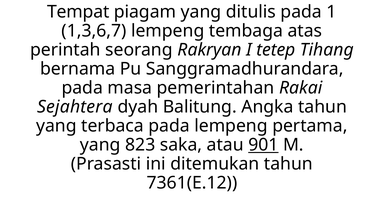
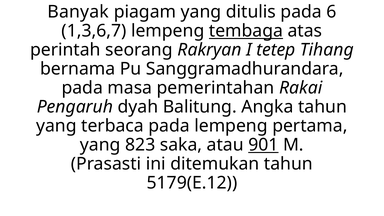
Tempat: Tempat -> Banyak
1: 1 -> 6
tembaga underline: none -> present
Sejahtera: Sejahtera -> Pengaruh
7361(E.12: 7361(E.12 -> 5179(E.12
